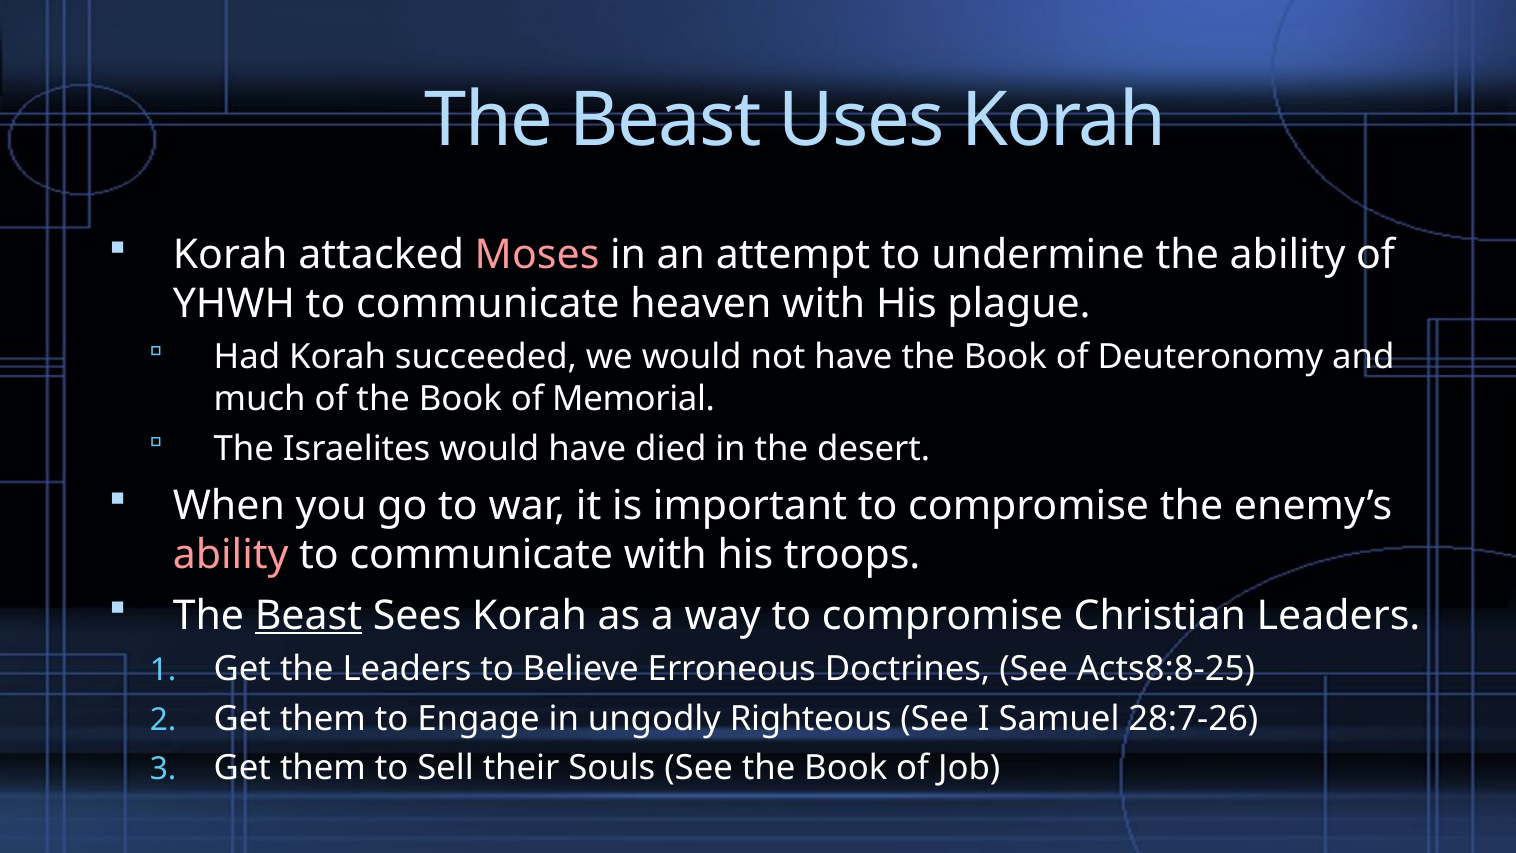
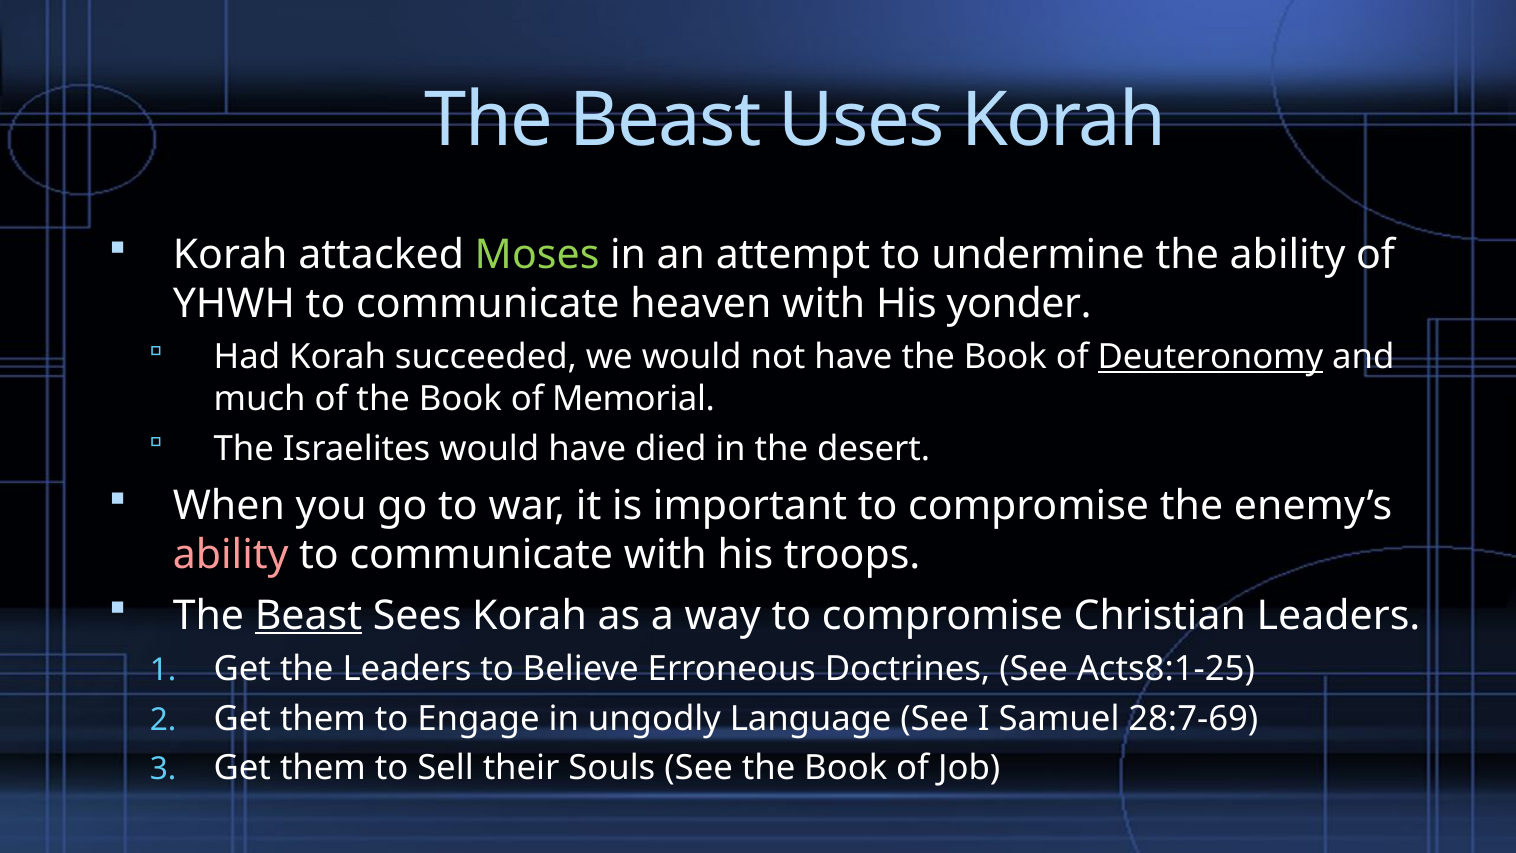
Moses colour: pink -> light green
plague: plague -> yonder
Deuteronomy underline: none -> present
Acts8:8-25: Acts8:8-25 -> Acts8:1-25
Righteous: Righteous -> Language
28:7-26: 28:7-26 -> 28:7-69
